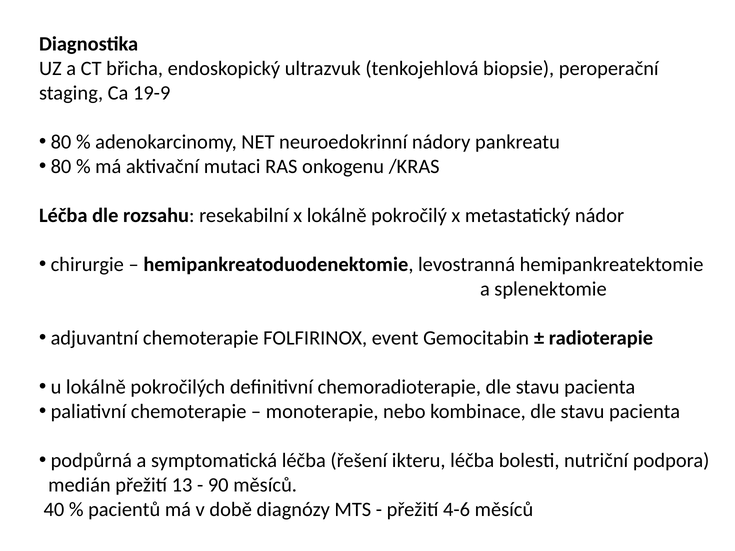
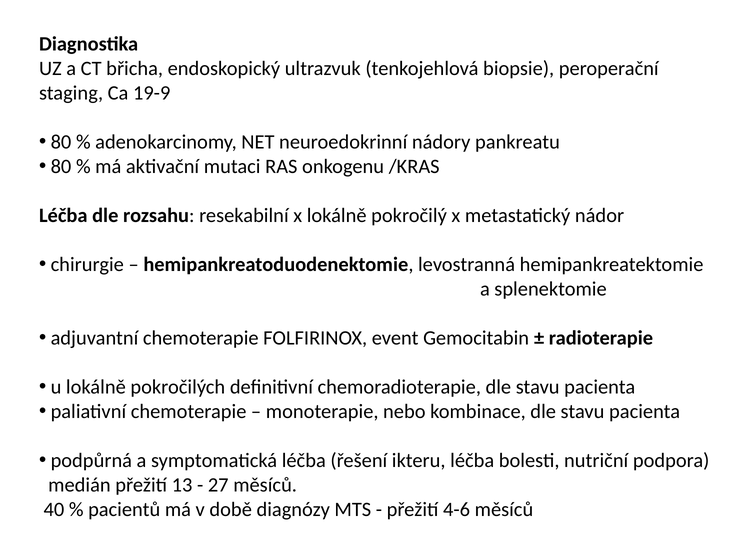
90: 90 -> 27
